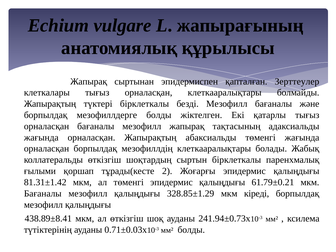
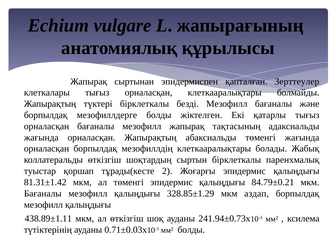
ғылыми: ғылыми -> туыстар
61.79±0.21: 61.79±0.21 -> 84.79±0.21
кіреді: кіреді -> аздап
438.89±8.41: 438.89±8.41 -> 438.89±1.11
